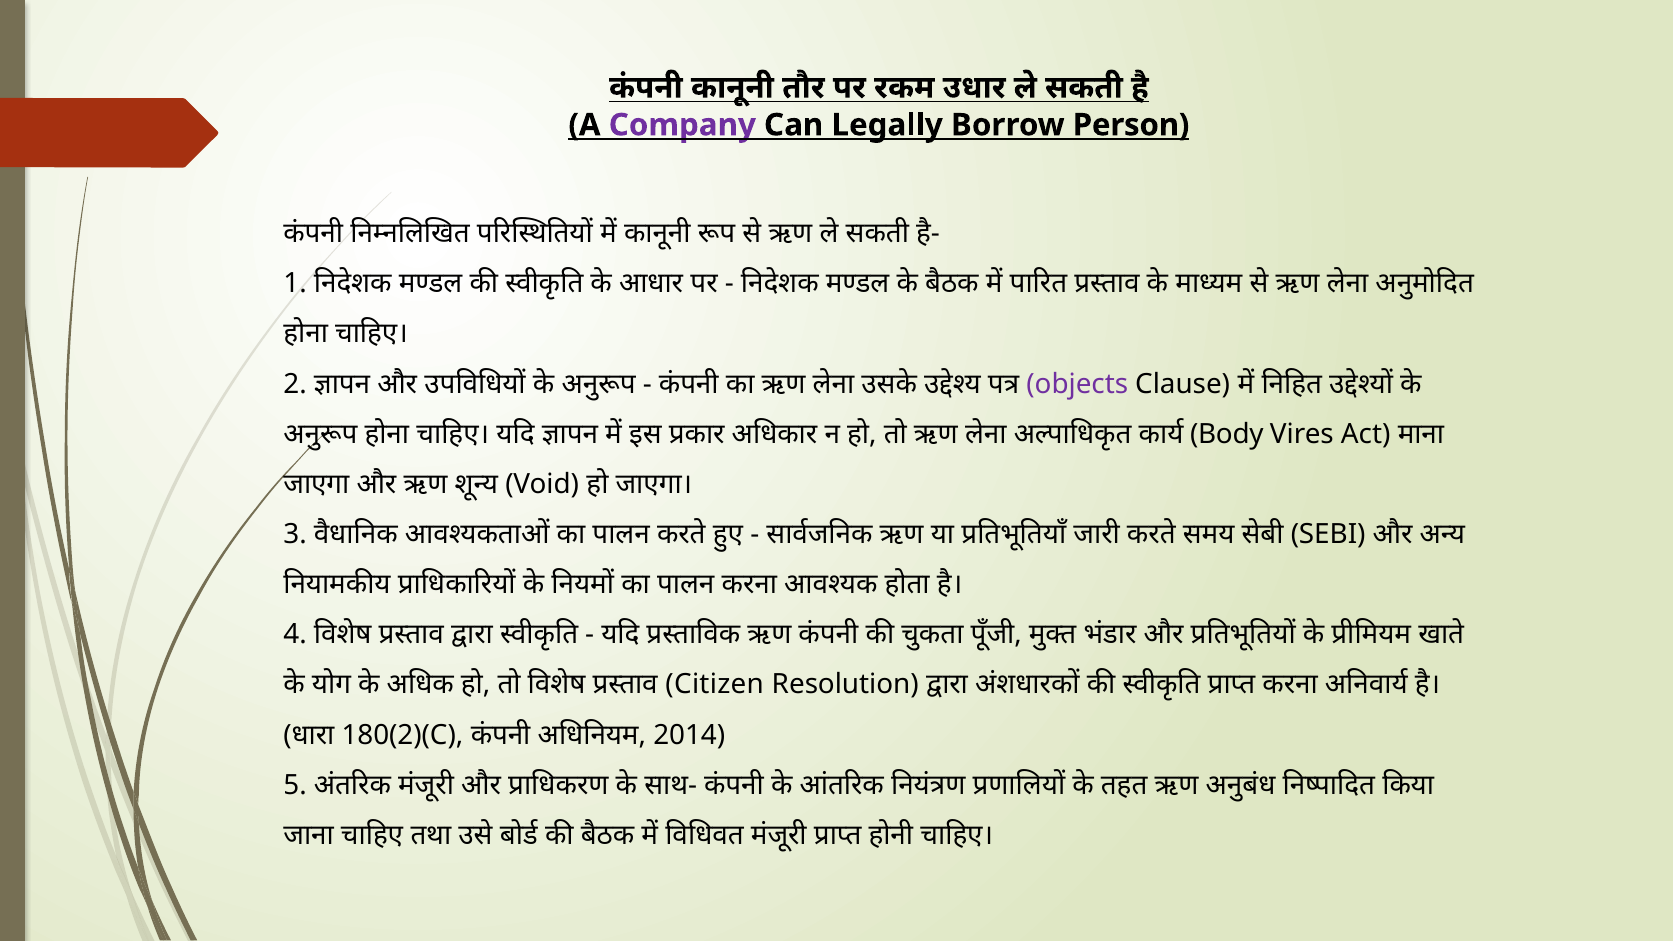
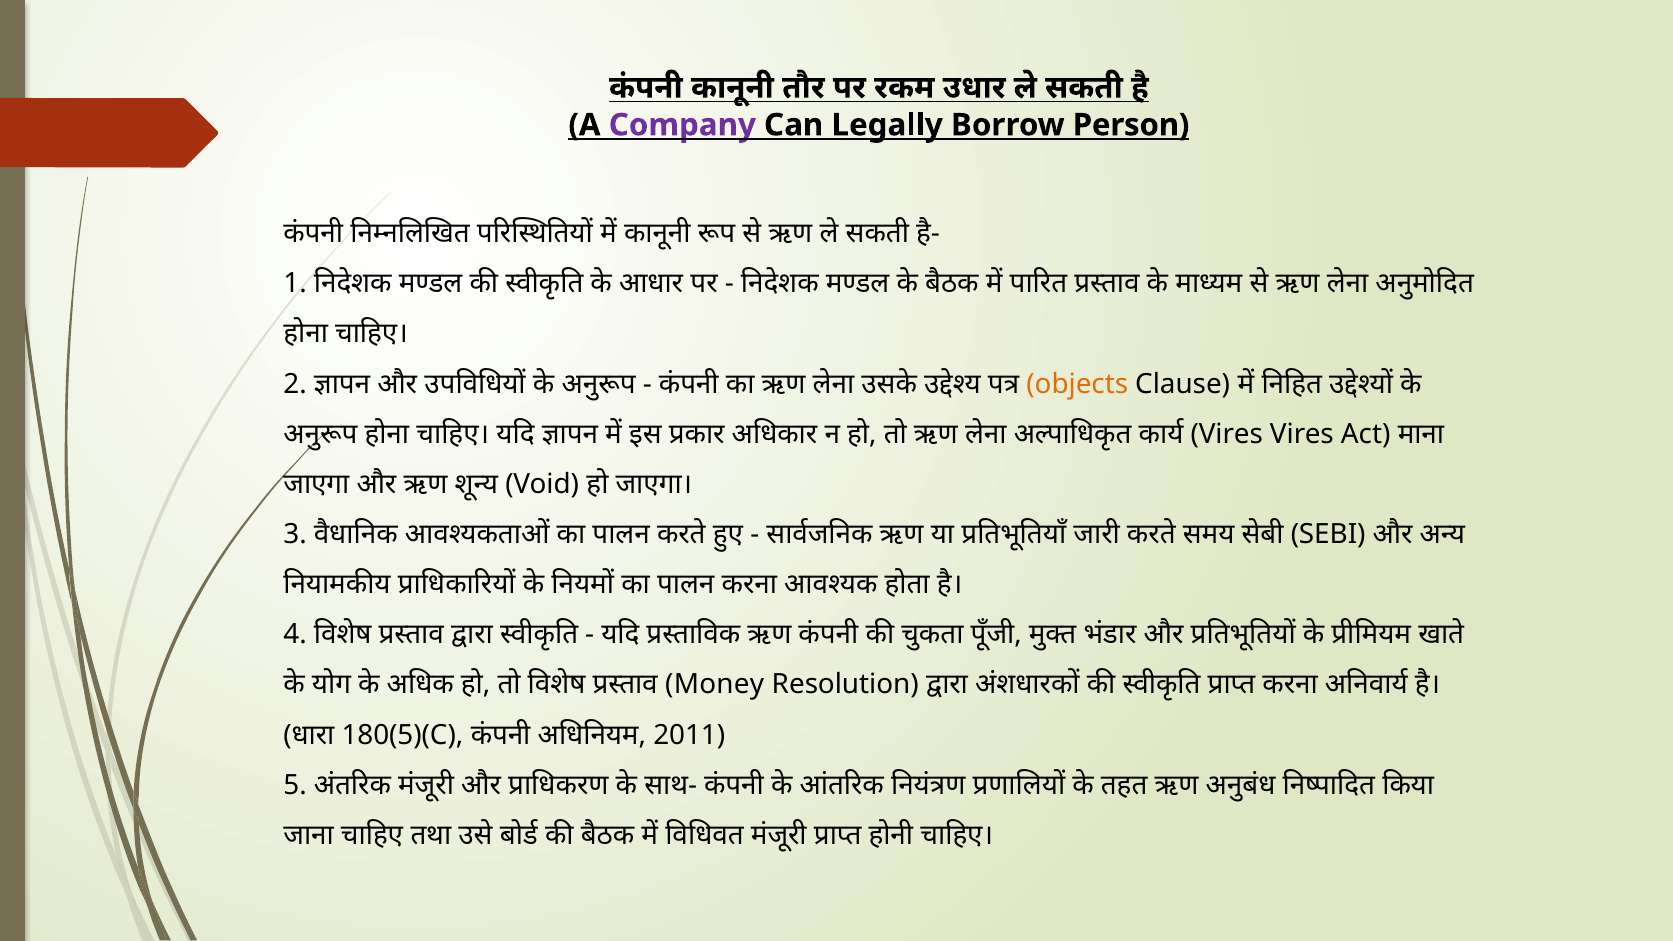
objects colour: purple -> orange
Body at (1227, 434): Body -> Vires
Citizen: Citizen -> Money
180(2)(C: 180(2)(C -> 180(5)(C
2014: 2014 -> 2011
